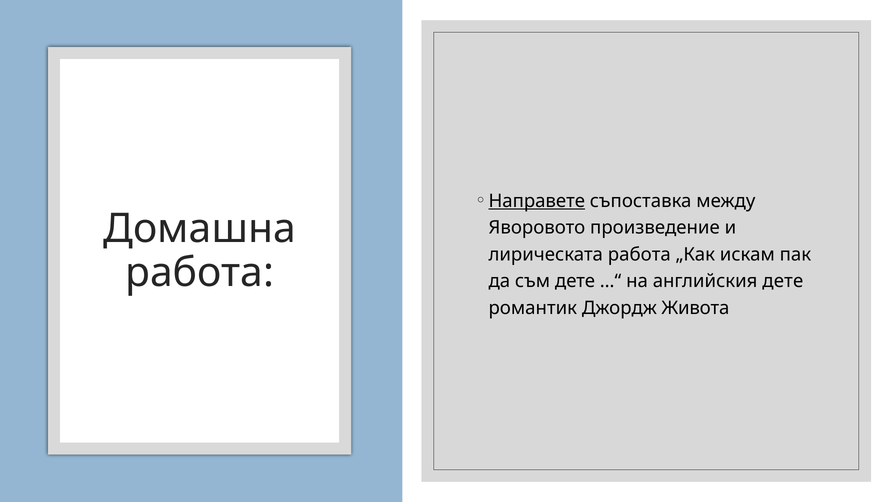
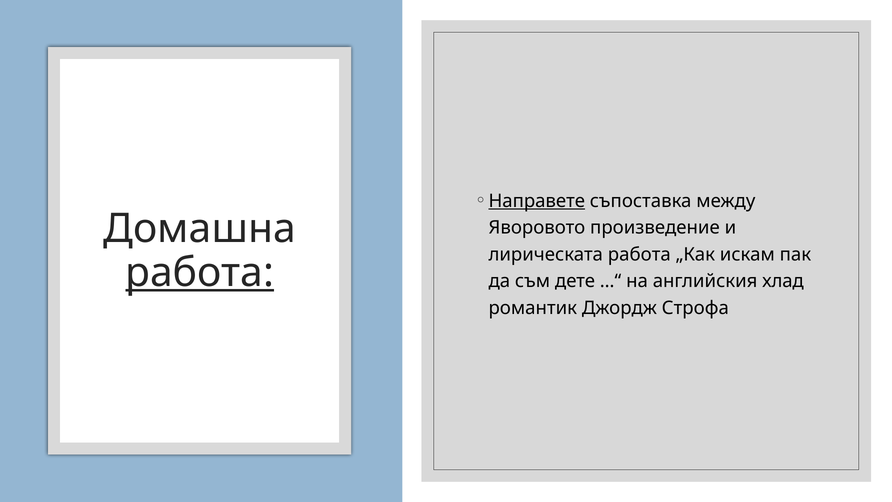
работа at (200, 273) underline: none -> present
английския дете: дете -> хлад
Живота: Живота -> Строфа
